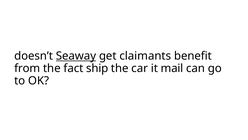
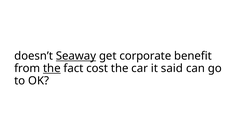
claimants: claimants -> corporate
the at (52, 68) underline: none -> present
ship: ship -> cost
mail: mail -> said
